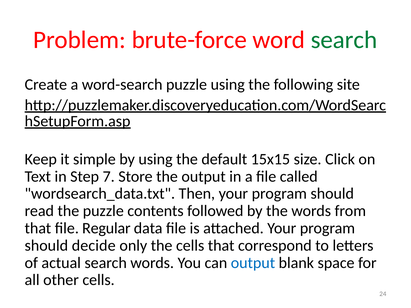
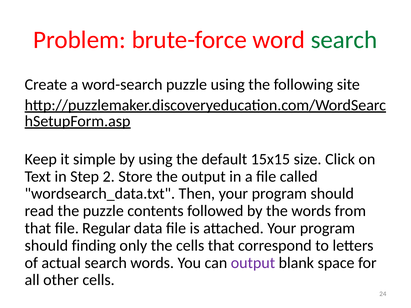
7: 7 -> 2
decide: decide -> finding
output at (253, 263) colour: blue -> purple
